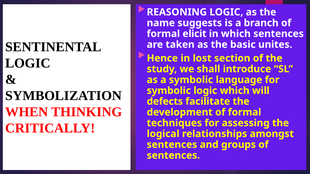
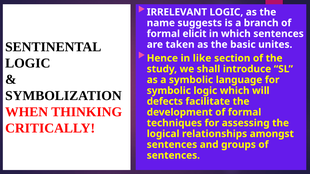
REASONING: REASONING -> IRRELEVANT
lost: lost -> like
